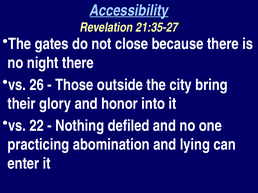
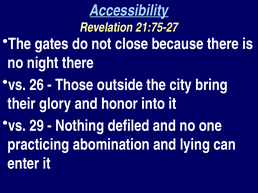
21:35-27: 21:35-27 -> 21:75-27
22: 22 -> 29
